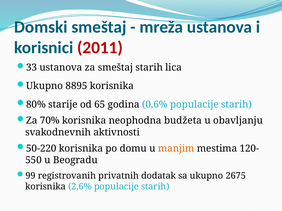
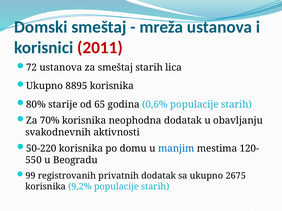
33: 33 -> 72
neophodna budžeta: budžeta -> dodatak
manjim colour: orange -> blue
2,6%: 2,6% -> 9,2%
